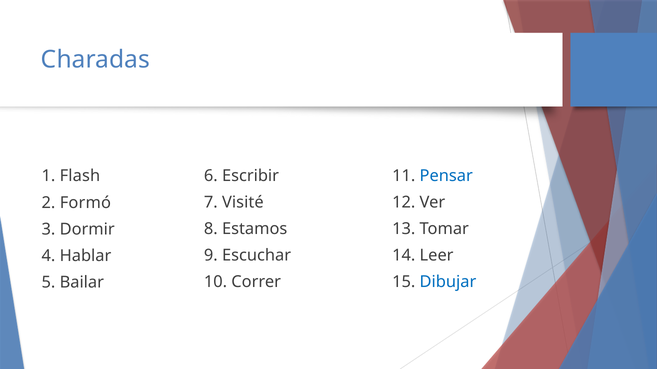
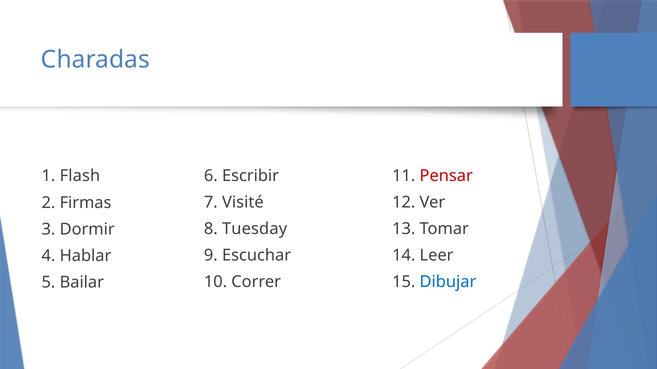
Pensar colour: blue -> red
Formó: Formó -> Firmas
Estamos: Estamos -> Tuesday
